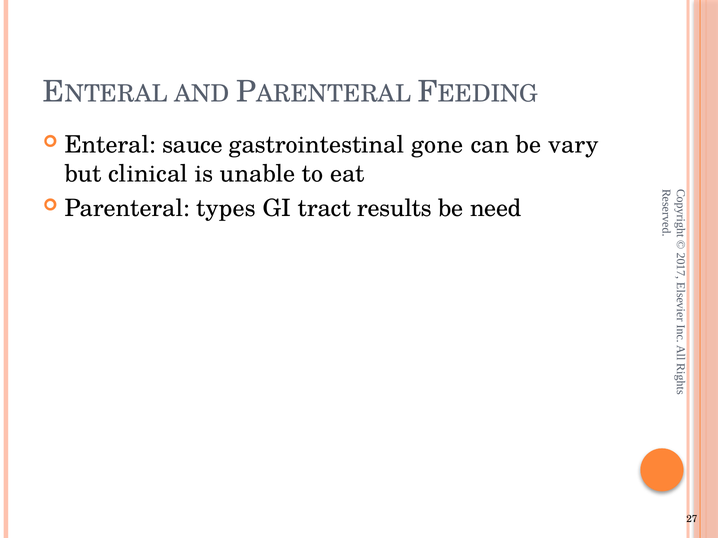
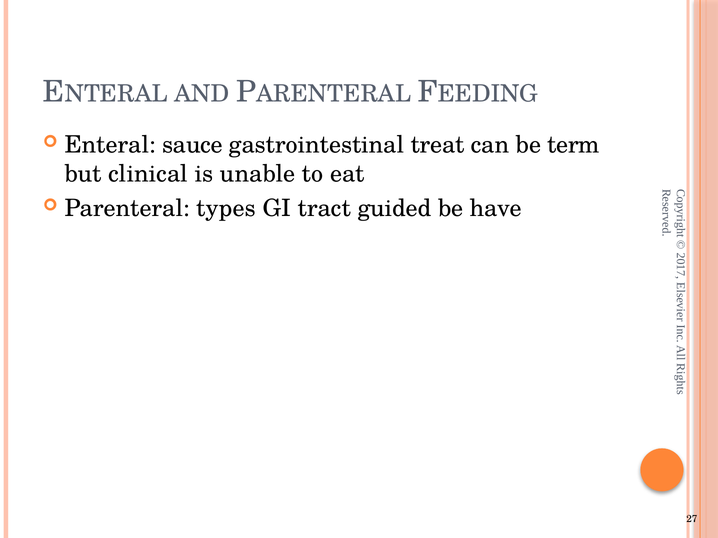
gone: gone -> treat
vary: vary -> term
results: results -> guided
need: need -> have
